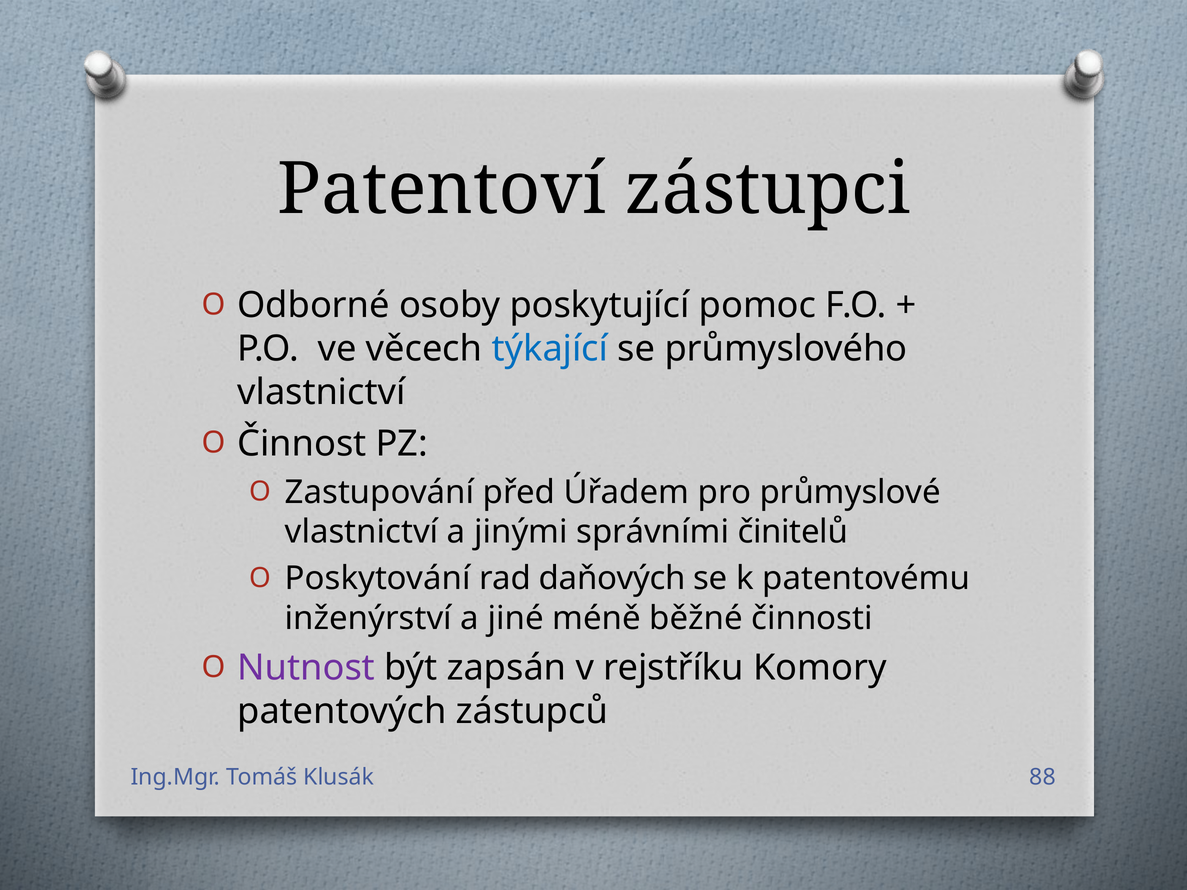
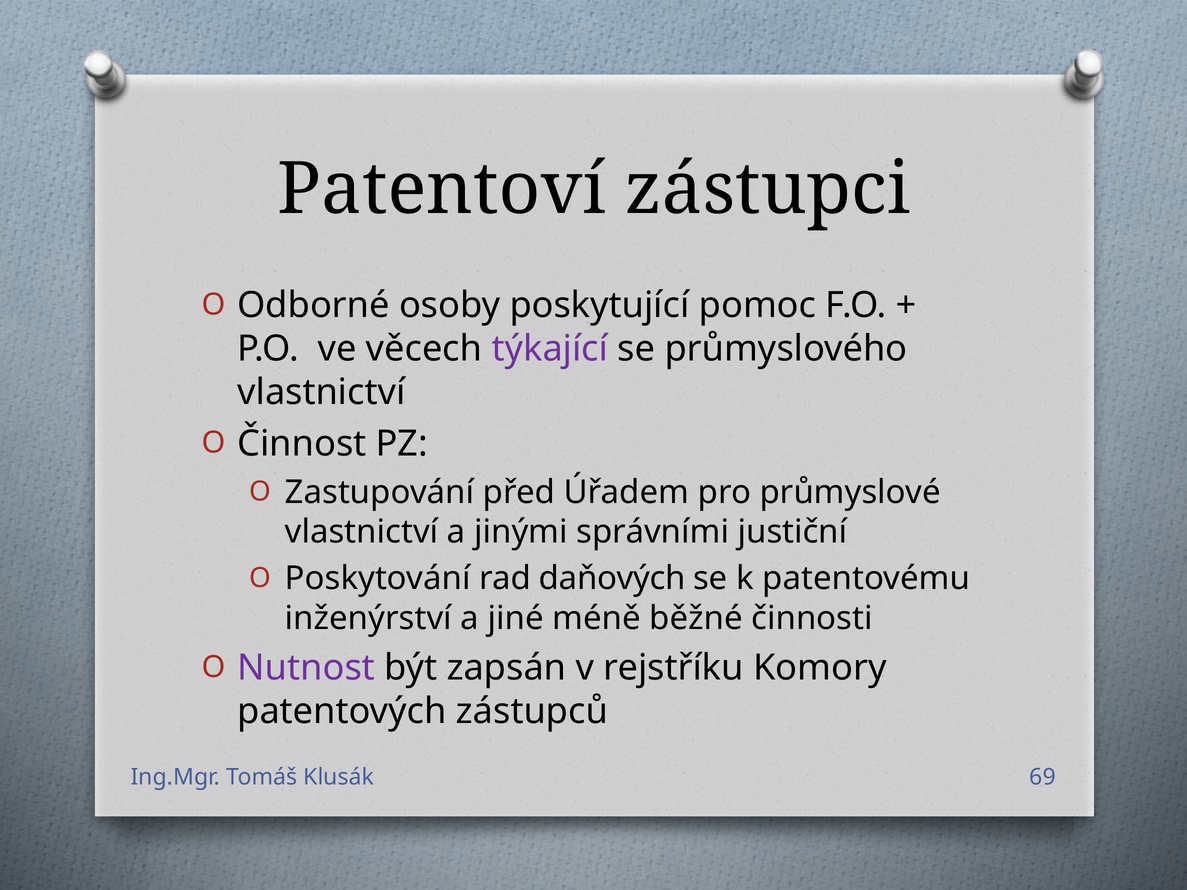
týkající colour: blue -> purple
činitelů: činitelů -> justiční
88: 88 -> 69
